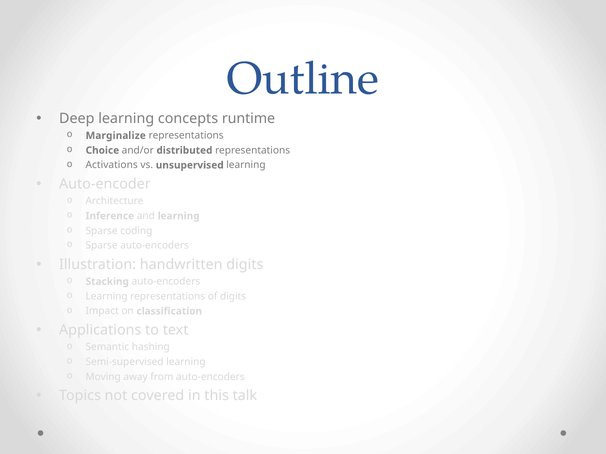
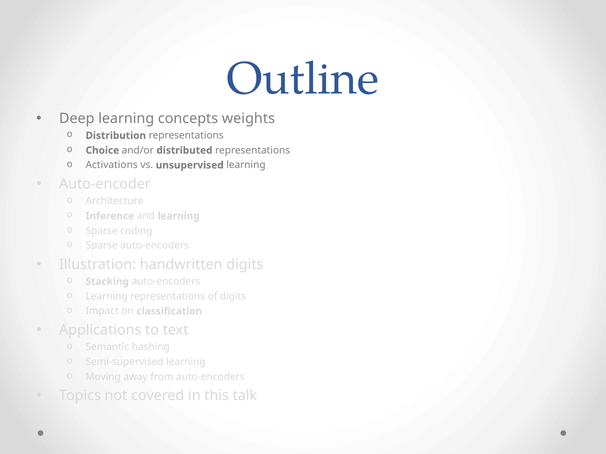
runtime: runtime -> weights
Marginalize: Marginalize -> Distribution
